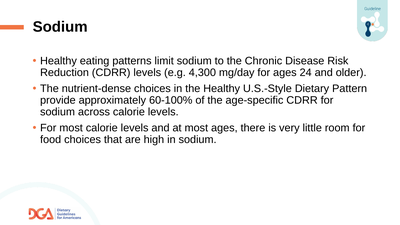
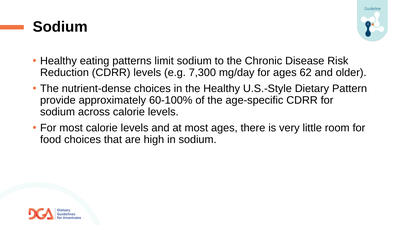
4,300: 4,300 -> 7,300
24: 24 -> 62
